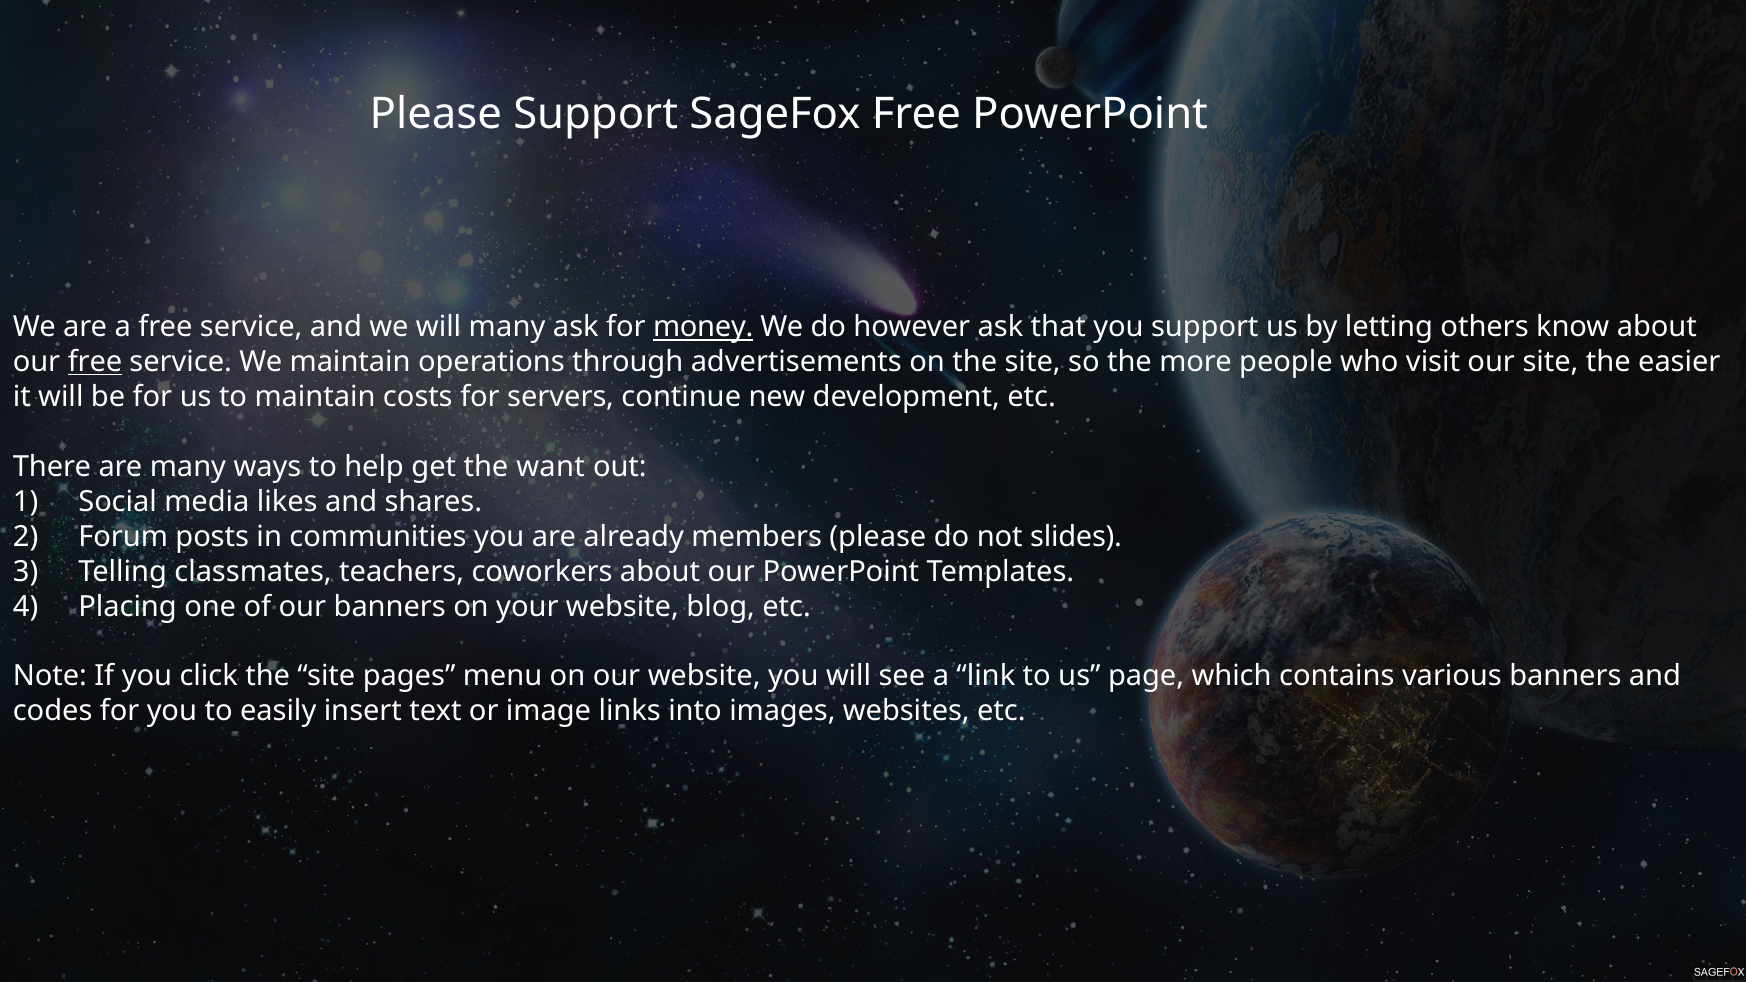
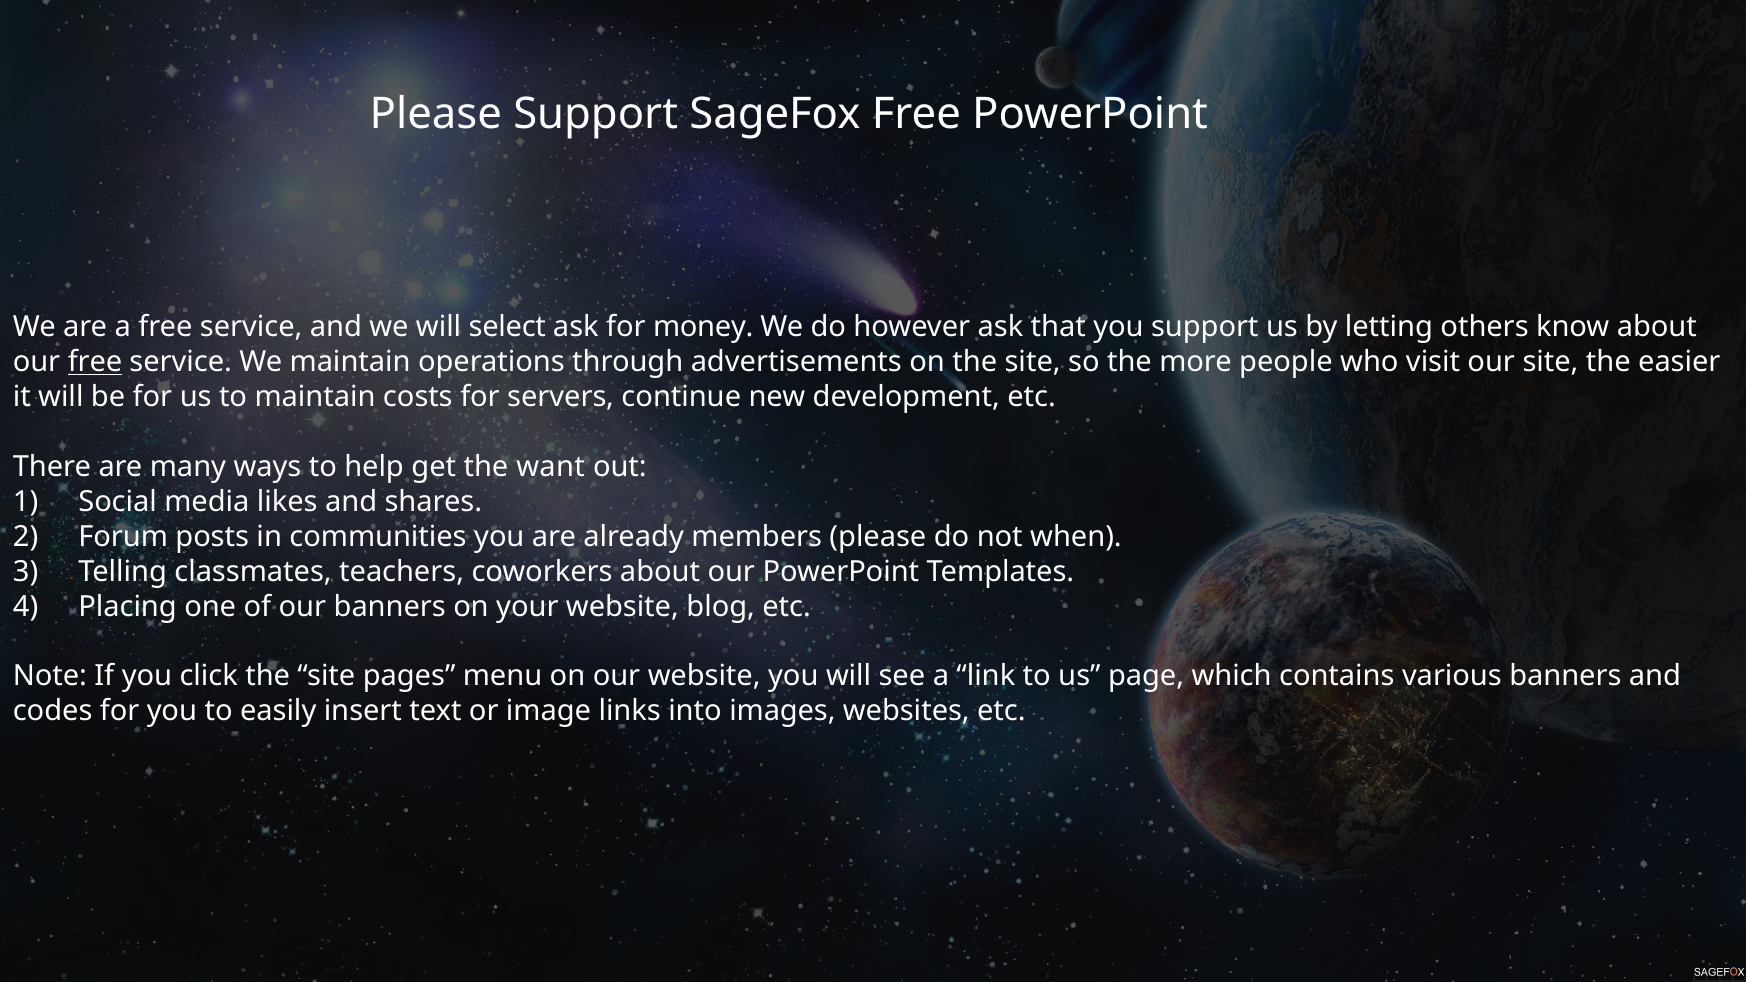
will many: many -> select
money underline: present -> none
slides: slides -> when
